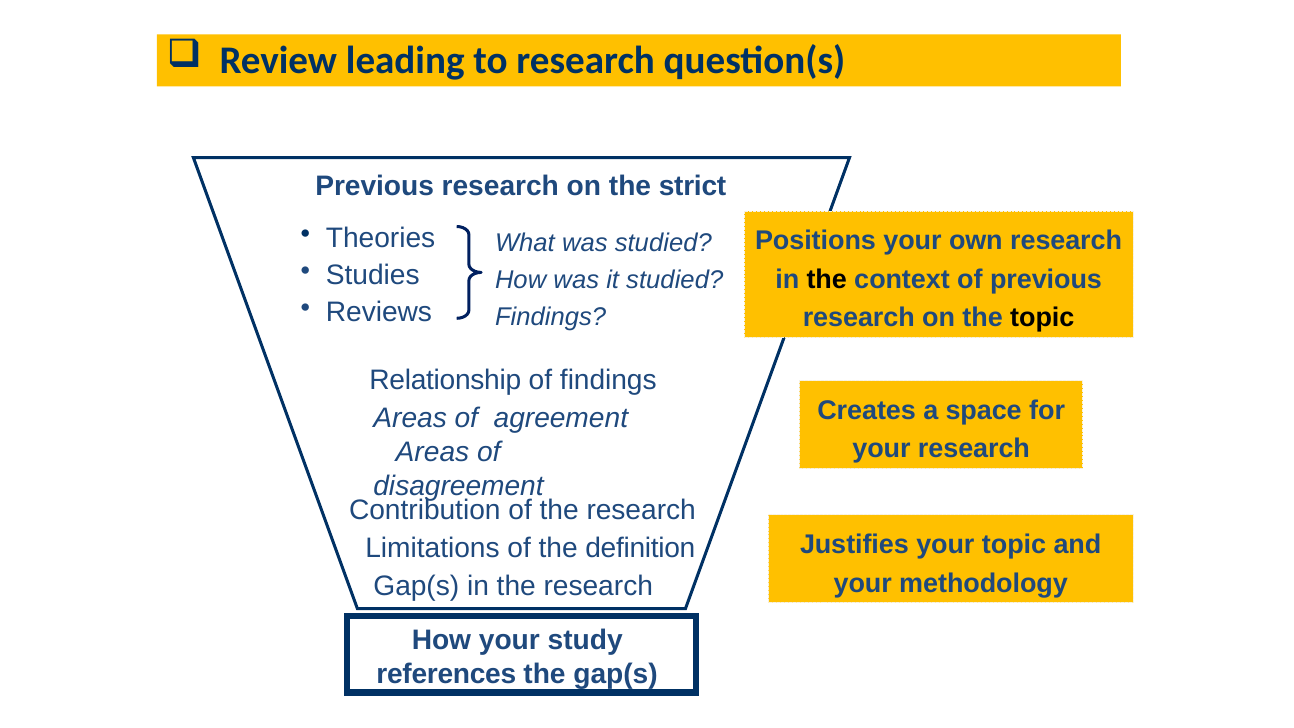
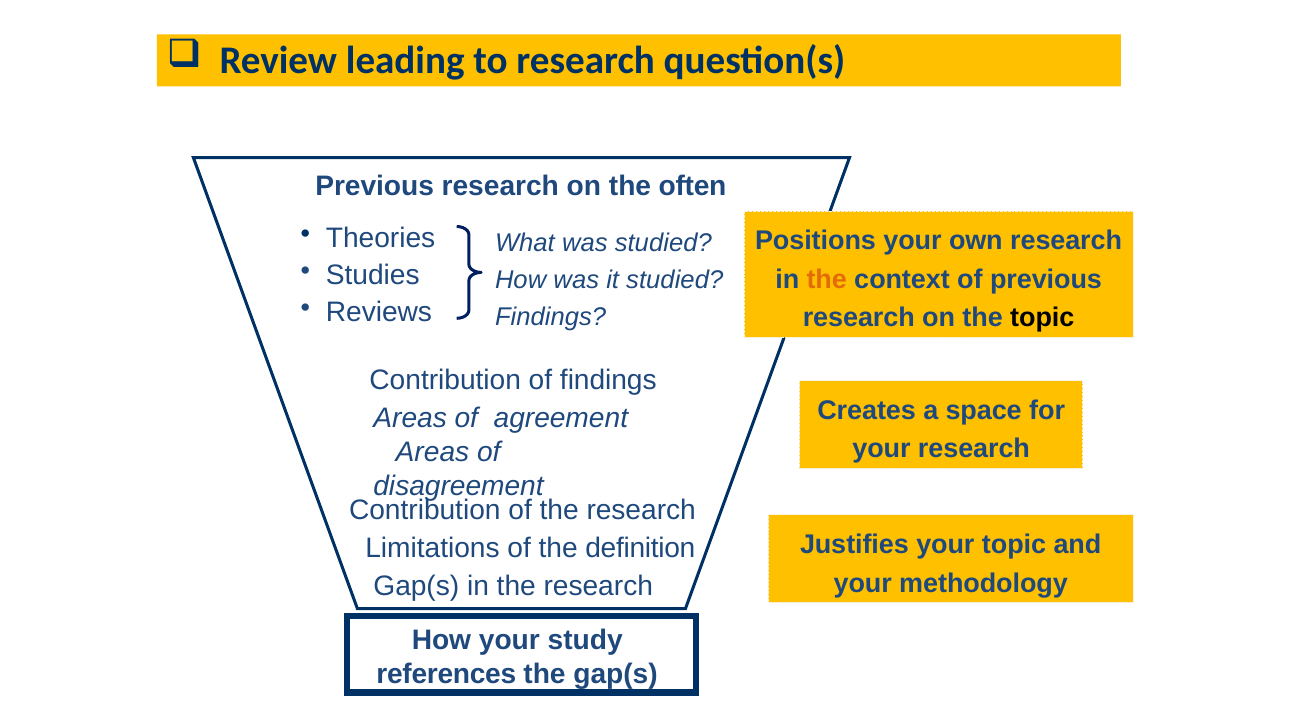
strict: strict -> often
the at (827, 279) colour: black -> orange
Relationship at (445, 380): Relationship -> Contribution
